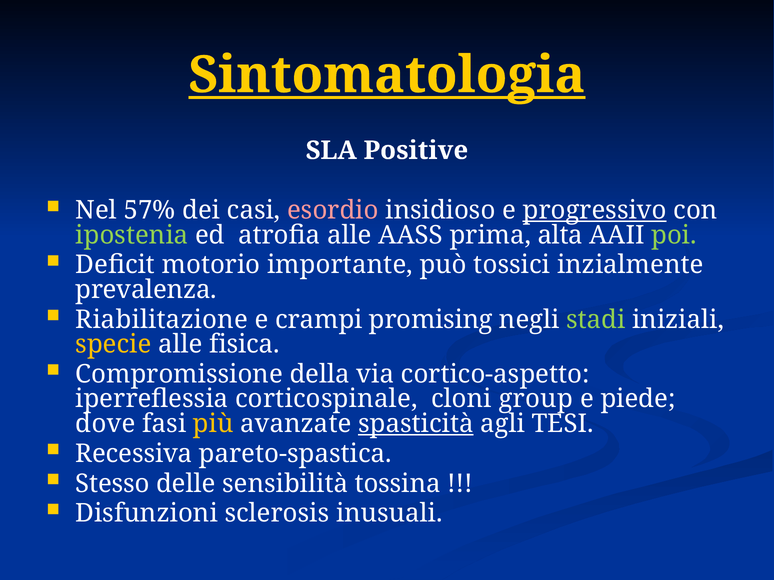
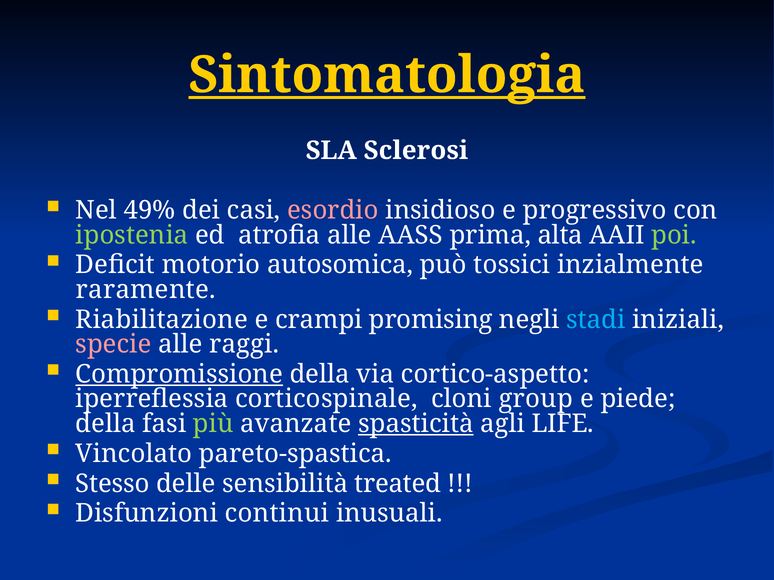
Positive: Positive -> Sclerosi
57%: 57% -> 49%
progressivo underline: present -> none
importante: importante -> autosomica
prevalenza: prevalenza -> raramente
stadi colour: light green -> light blue
specie colour: yellow -> pink
fisica: fisica -> raggi
Compromissione underline: none -> present
dove at (106, 424): dove -> della
più colour: yellow -> light green
TESI: TESI -> LIFE
Recessiva: Recessiva -> Vincolato
tossina: tossina -> treated
sclerosis: sclerosis -> continui
